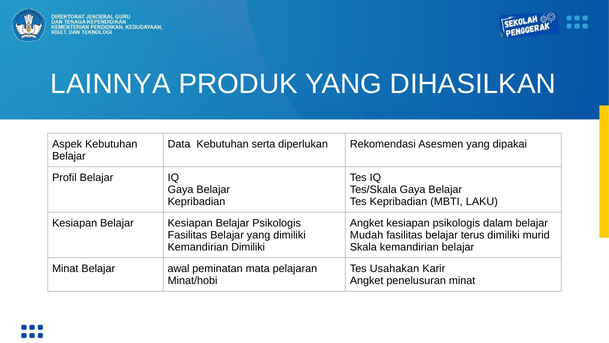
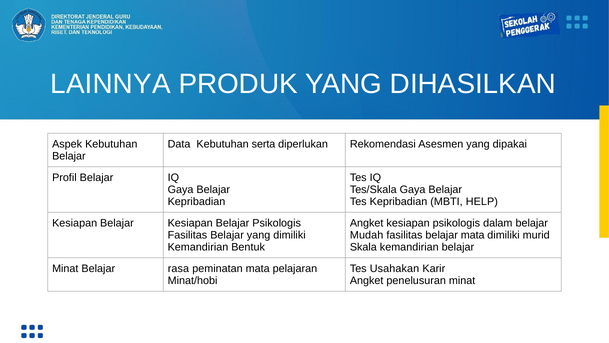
LAKU: LAKU -> HELP
belajar terus: terus -> mata
Kemandirian Dimiliki: Dimiliki -> Bentuk
awal: awal -> rasa
